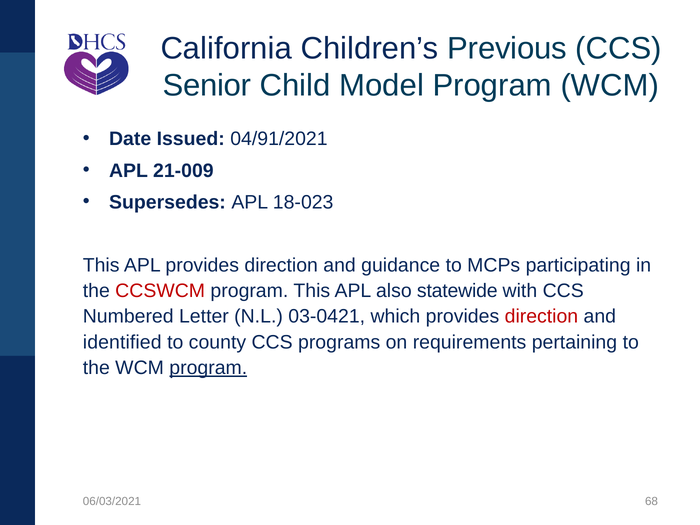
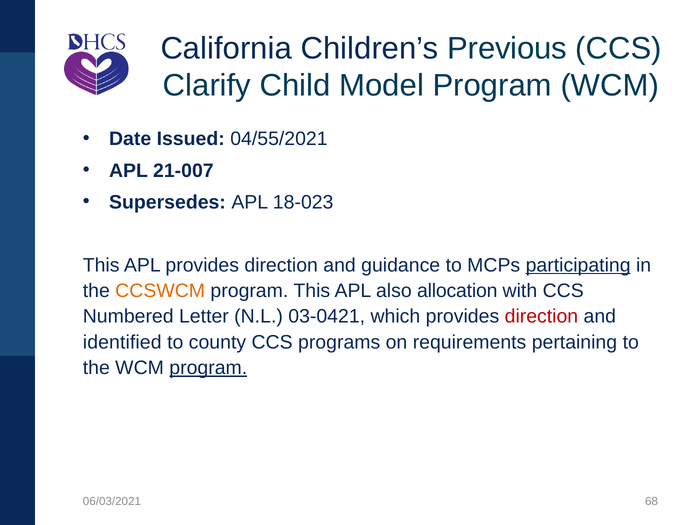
Senior: Senior -> Clarify
04/91/2021: 04/91/2021 -> 04/55/2021
21-009: 21-009 -> 21-007
participating underline: none -> present
CCSWCM colour: red -> orange
statewide: statewide -> allocation
